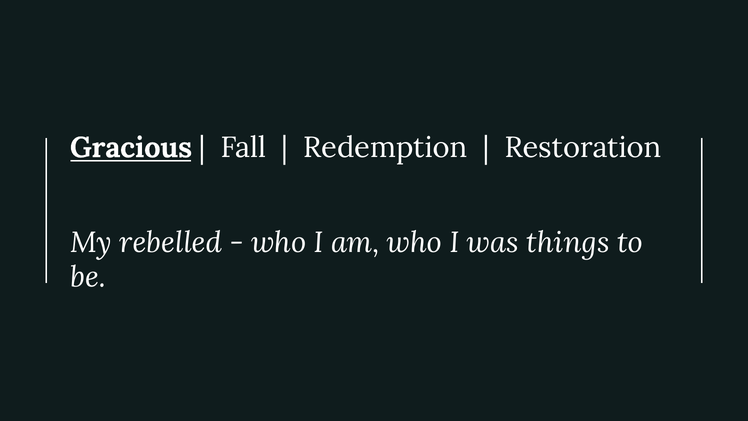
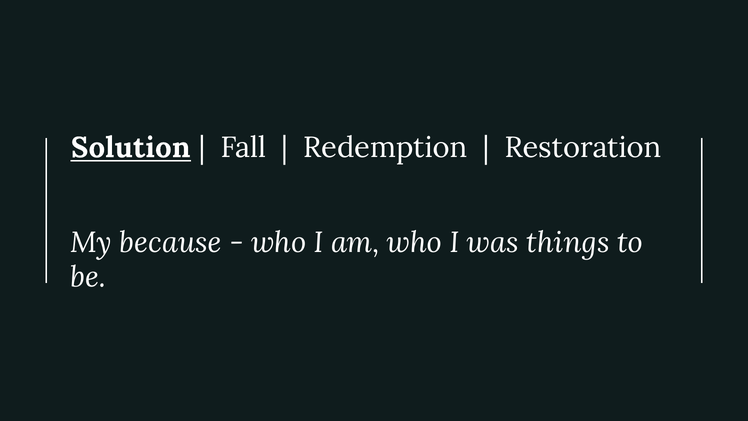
Gracious: Gracious -> Solution
rebelled: rebelled -> because
